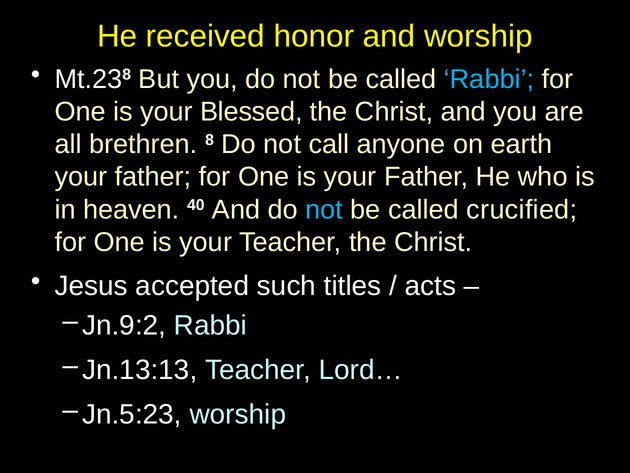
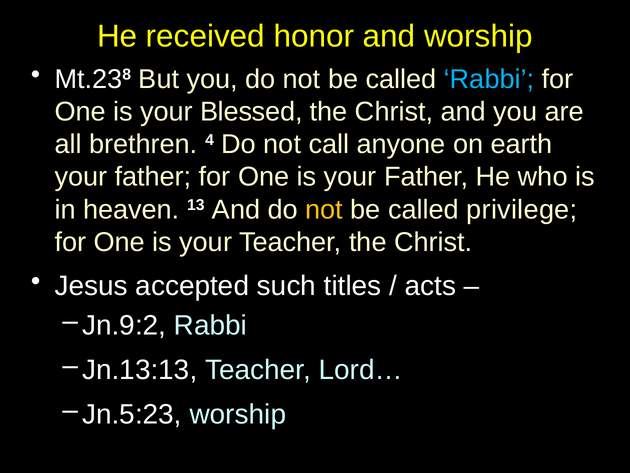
8: 8 -> 4
40: 40 -> 13
not at (324, 209) colour: light blue -> yellow
crucified: crucified -> privilege
